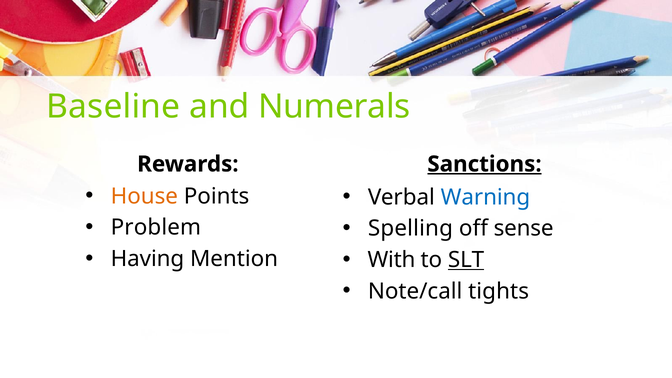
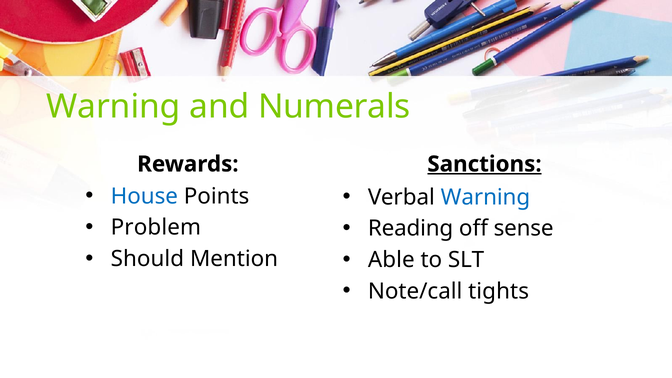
Baseline at (113, 107): Baseline -> Warning
House colour: orange -> blue
Spelling: Spelling -> Reading
Having: Having -> Should
With: With -> Able
SLT underline: present -> none
